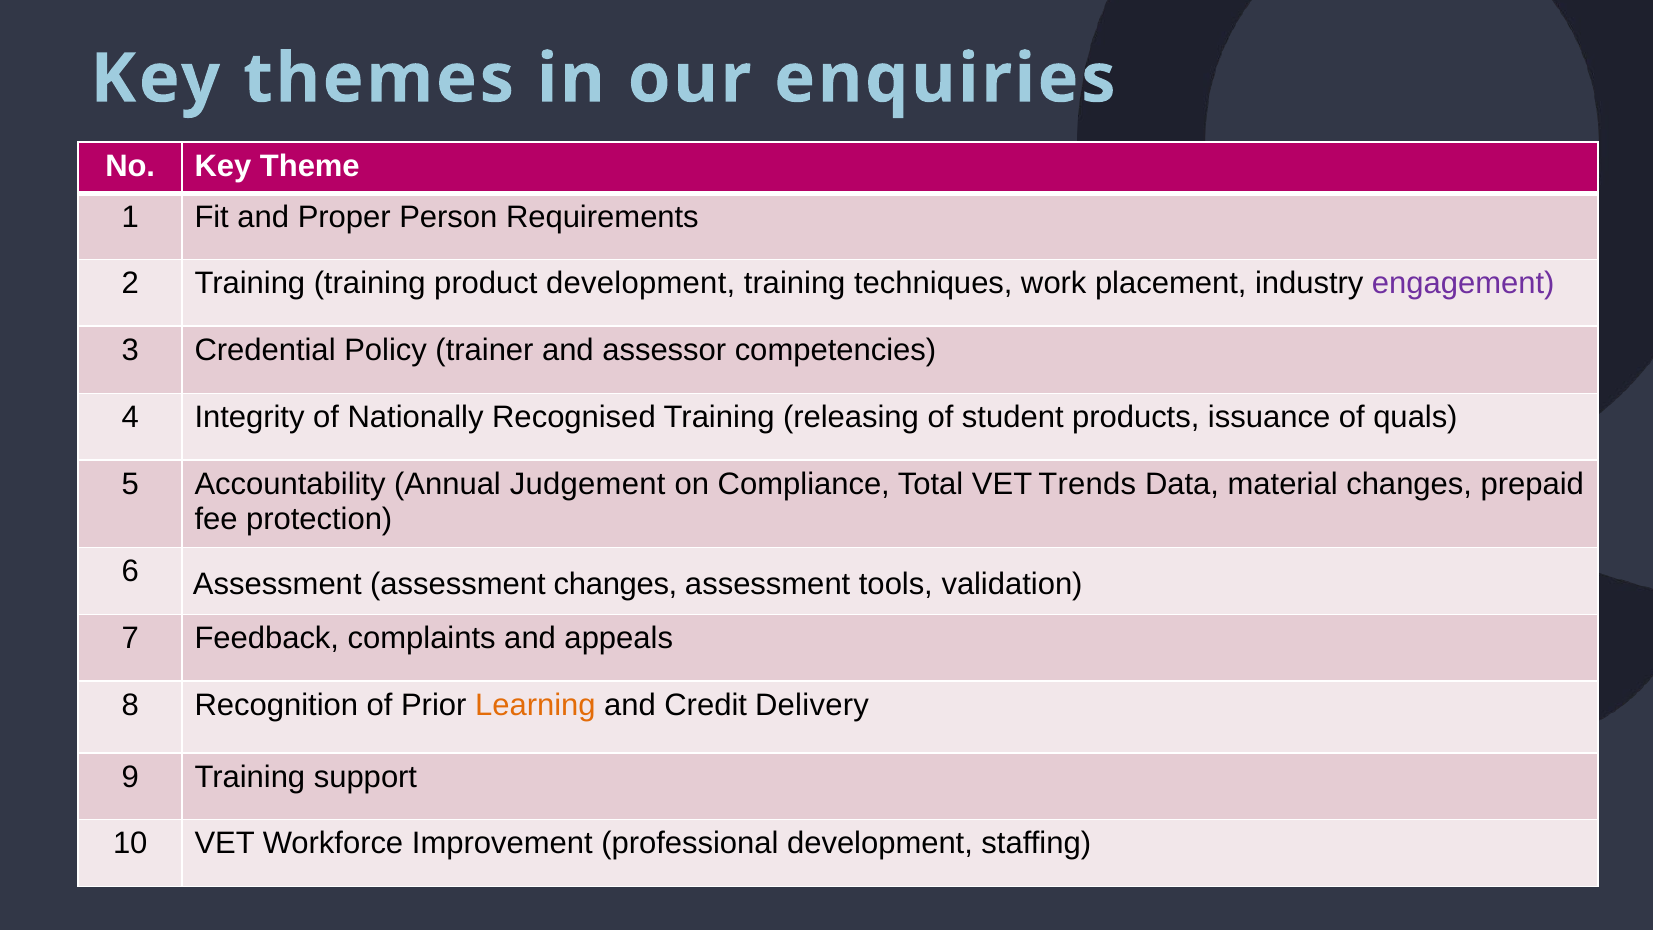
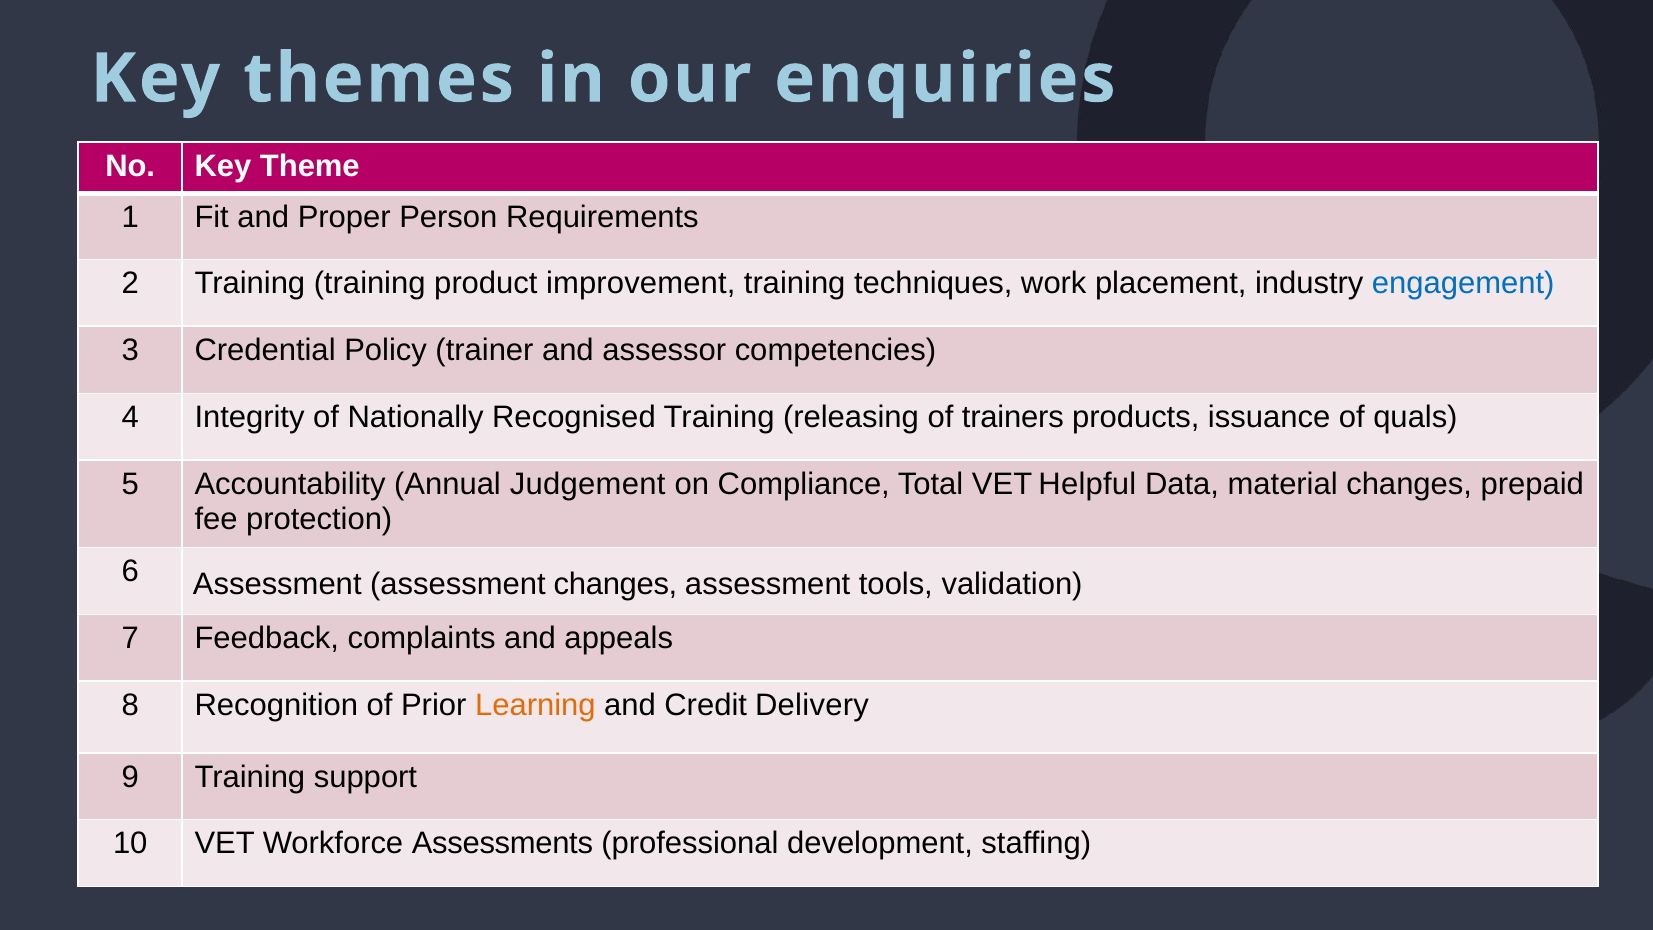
product development: development -> improvement
engagement colour: purple -> blue
student: student -> trainers
Trends: Trends -> Helpful
Improvement: Improvement -> Assessments
